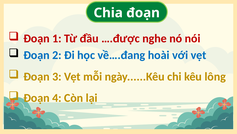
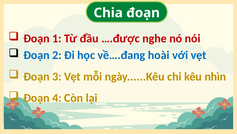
lông: lông -> nhìn
